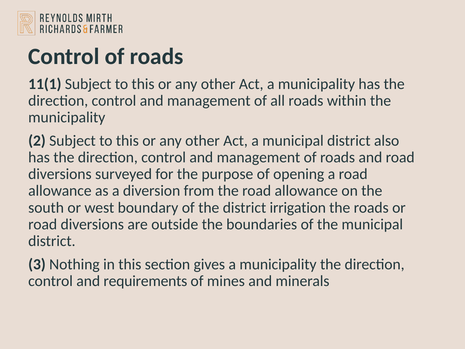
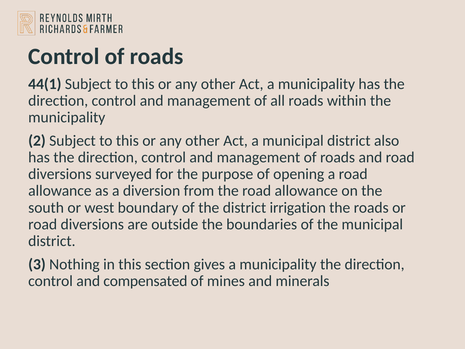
11(1: 11(1 -> 44(1
requirements: requirements -> compensated
